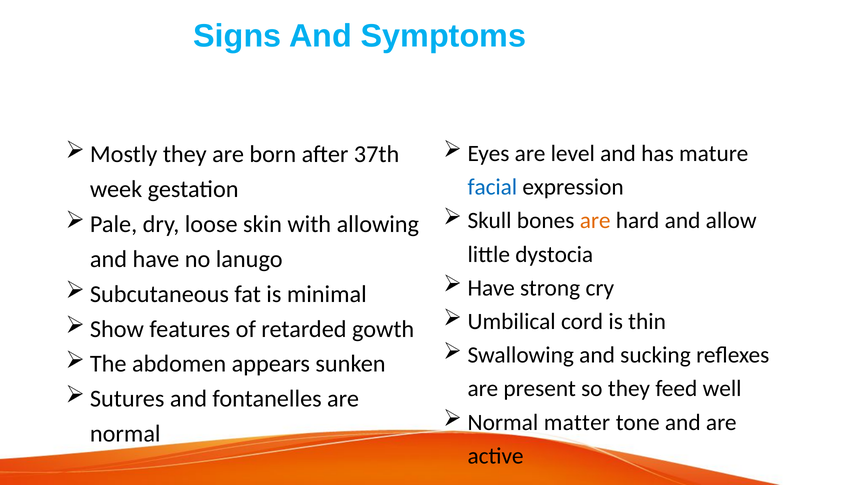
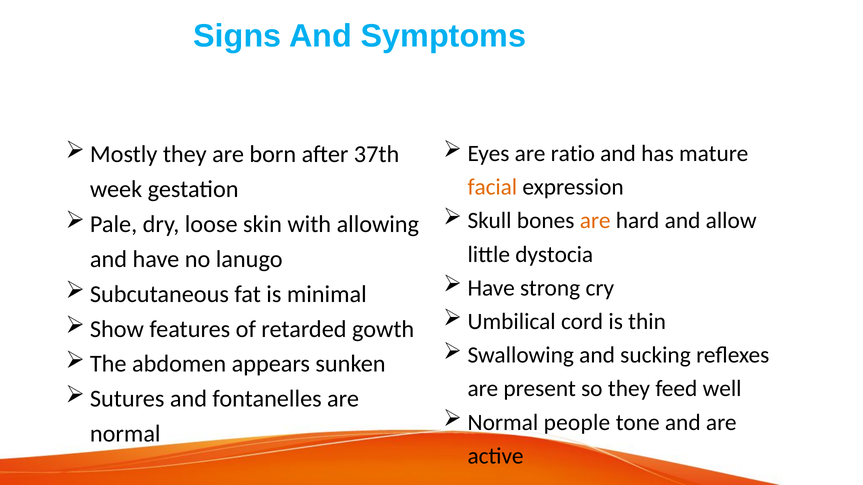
level: level -> ratio
facial colour: blue -> orange
matter: matter -> people
